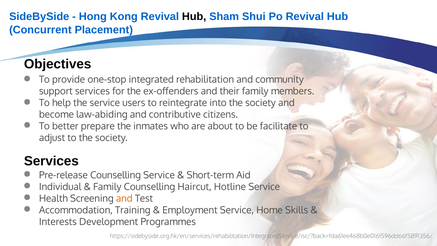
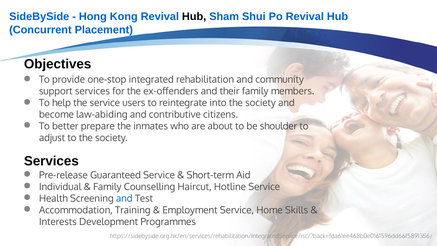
facilitate: facilitate -> shoulder
Pre-release Counselling: Counselling -> Guaranteed
and at (124, 198) colour: orange -> blue
